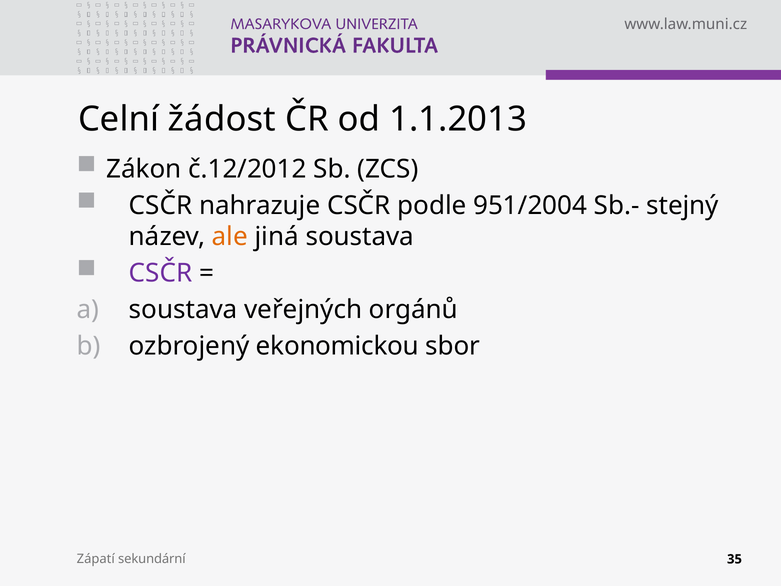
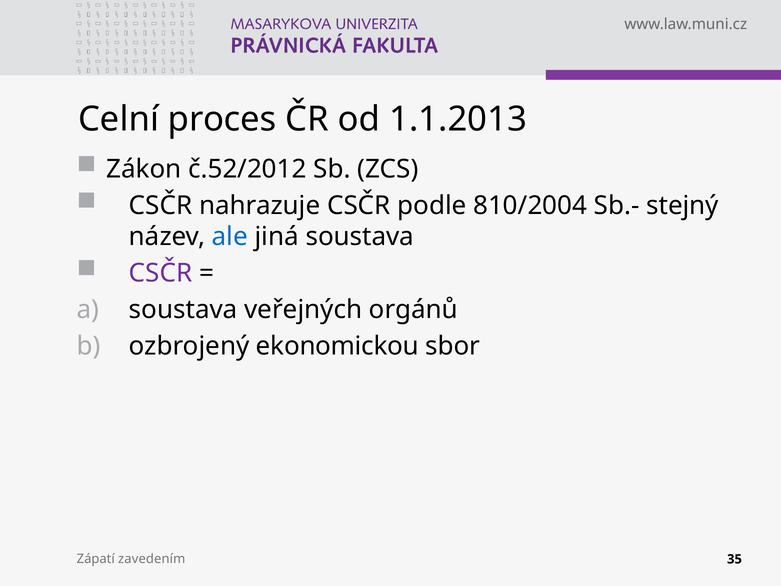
žádost: žádost -> proces
č.12/2012: č.12/2012 -> č.52/2012
951/2004: 951/2004 -> 810/2004
ale colour: orange -> blue
sekundární: sekundární -> zavedením
